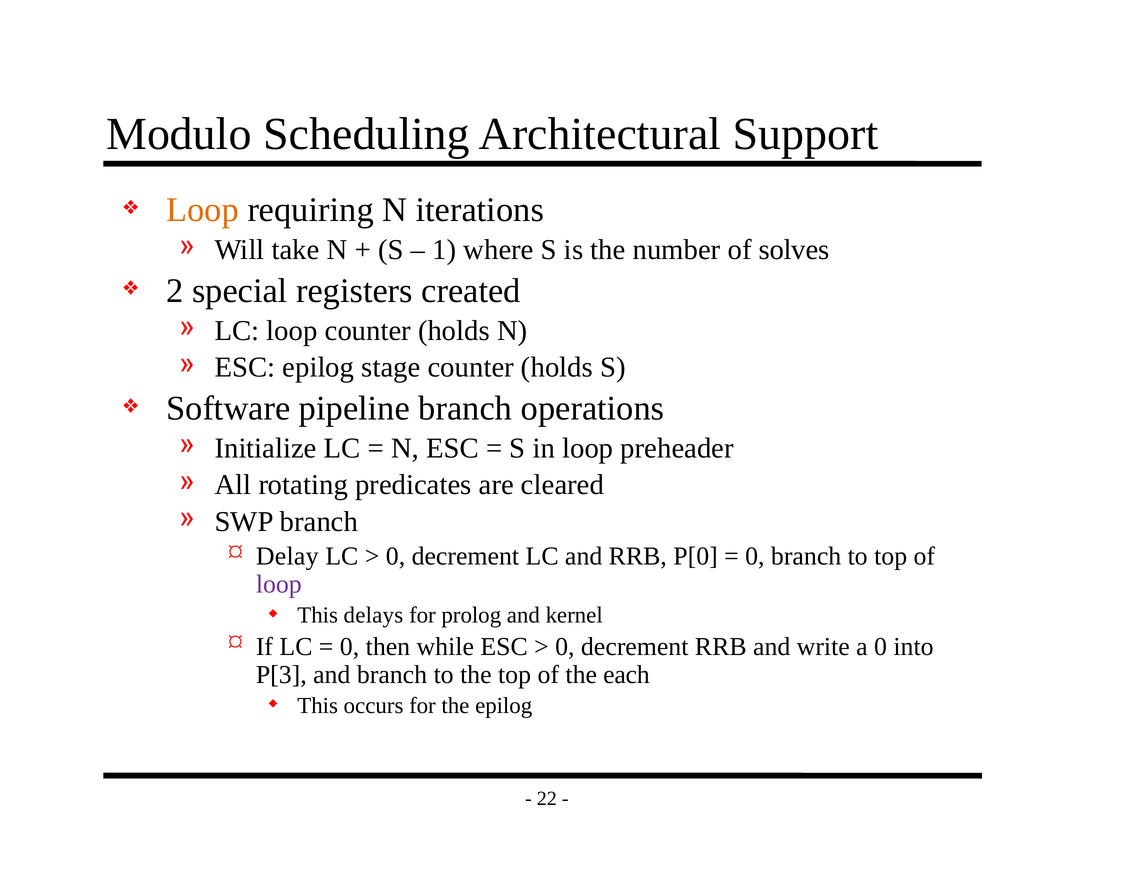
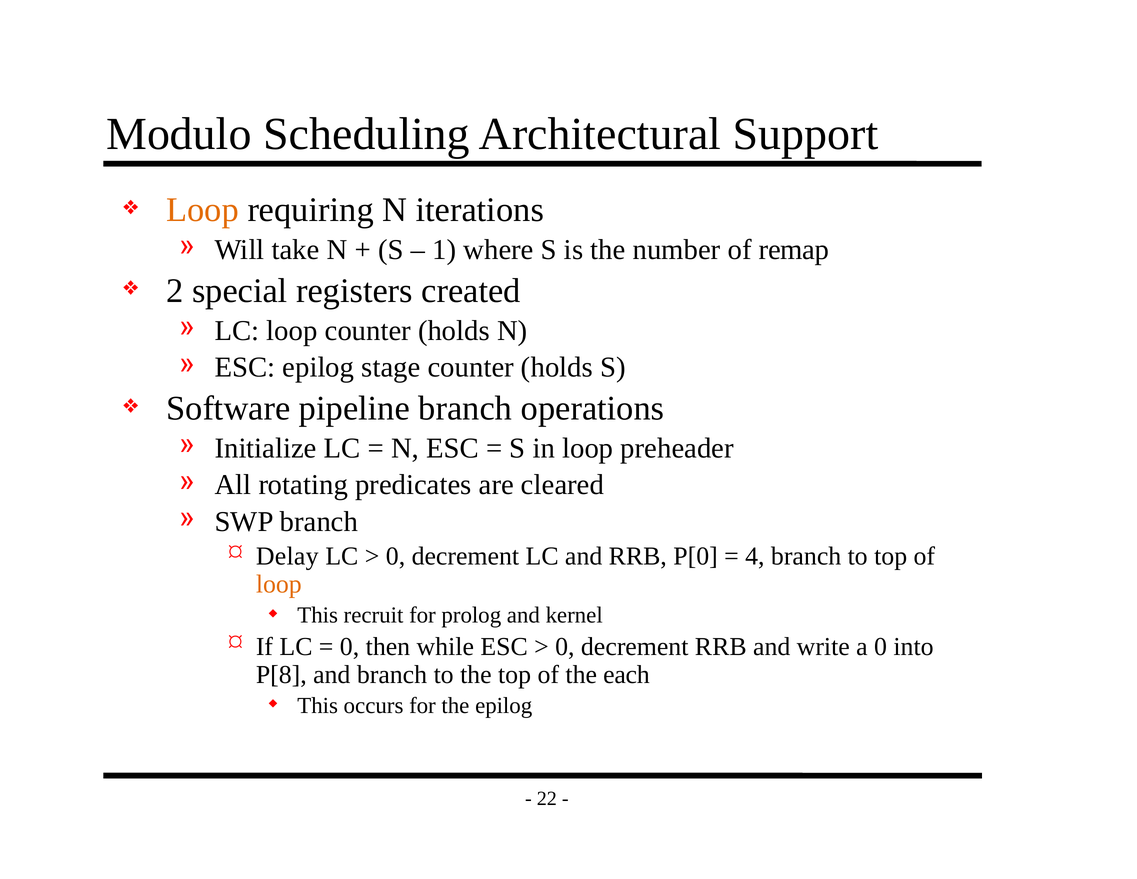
solves: solves -> remap
0 at (755, 556): 0 -> 4
loop at (279, 584) colour: purple -> orange
delays: delays -> recruit
P[3: P[3 -> P[8
